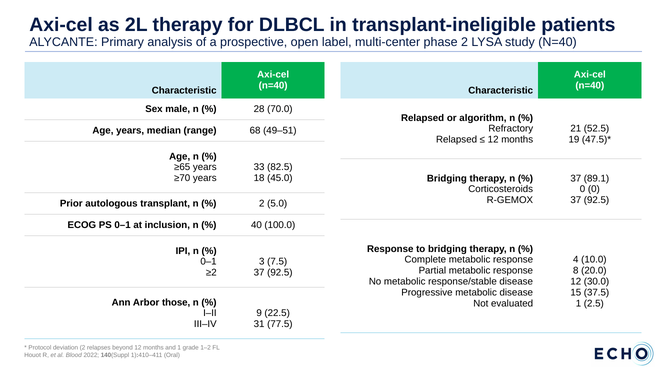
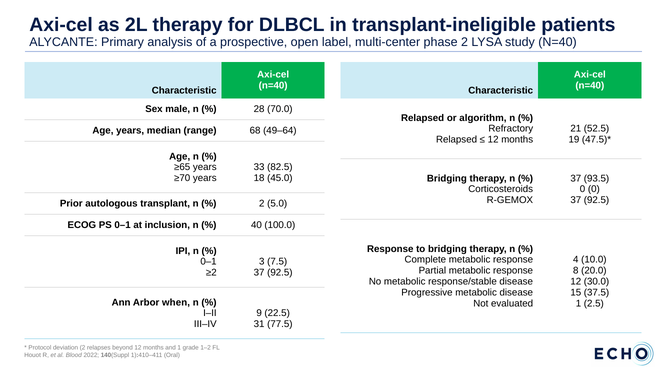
49–51: 49–51 -> 49–64
89.1: 89.1 -> 93.5
those: those -> when
